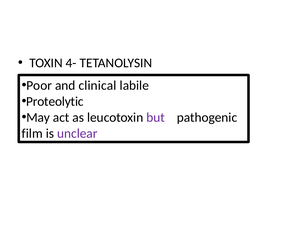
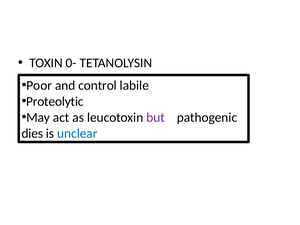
4-: 4- -> 0-
clinical: clinical -> control
film: film -> dies
unclear colour: purple -> blue
